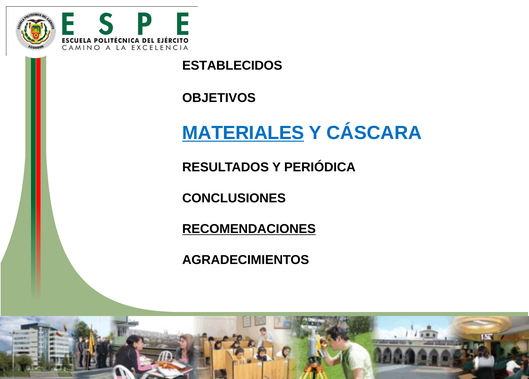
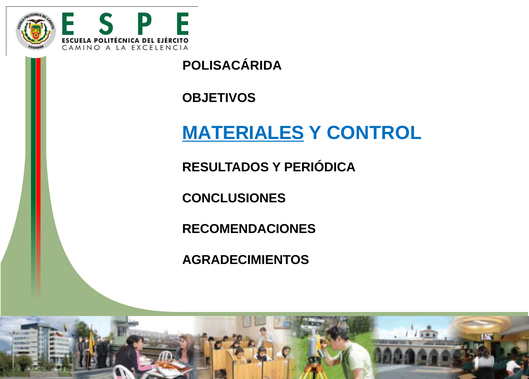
ESTABLECIDOS: ESTABLECIDOS -> POLISACÁRIDA
CÁSCARA: CÁSCARA -> CONTROL
RECOMENDACIONES underline: present -> none
